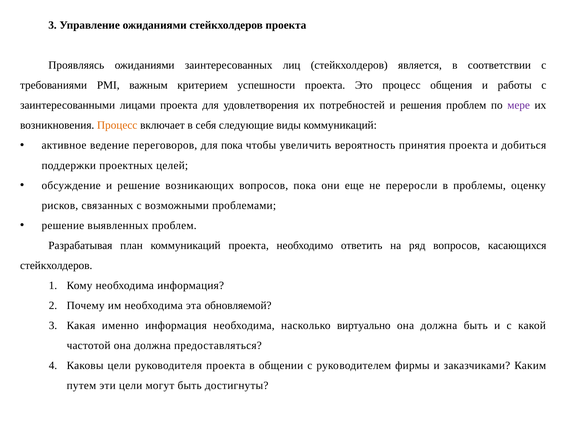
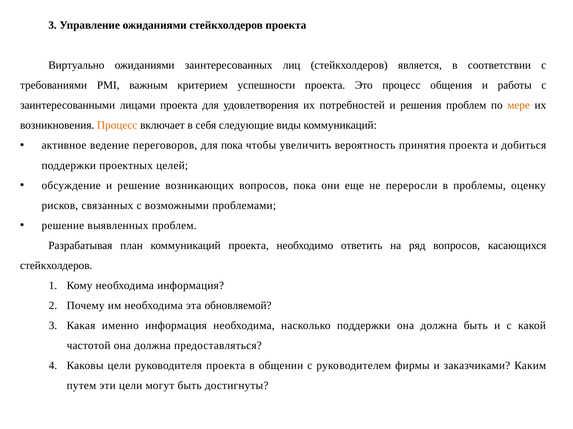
Проявляясь: Проявляясь -> Виртуально
мере colour: purple -> orange
насколько виртуально: виртуально -> поддержки
